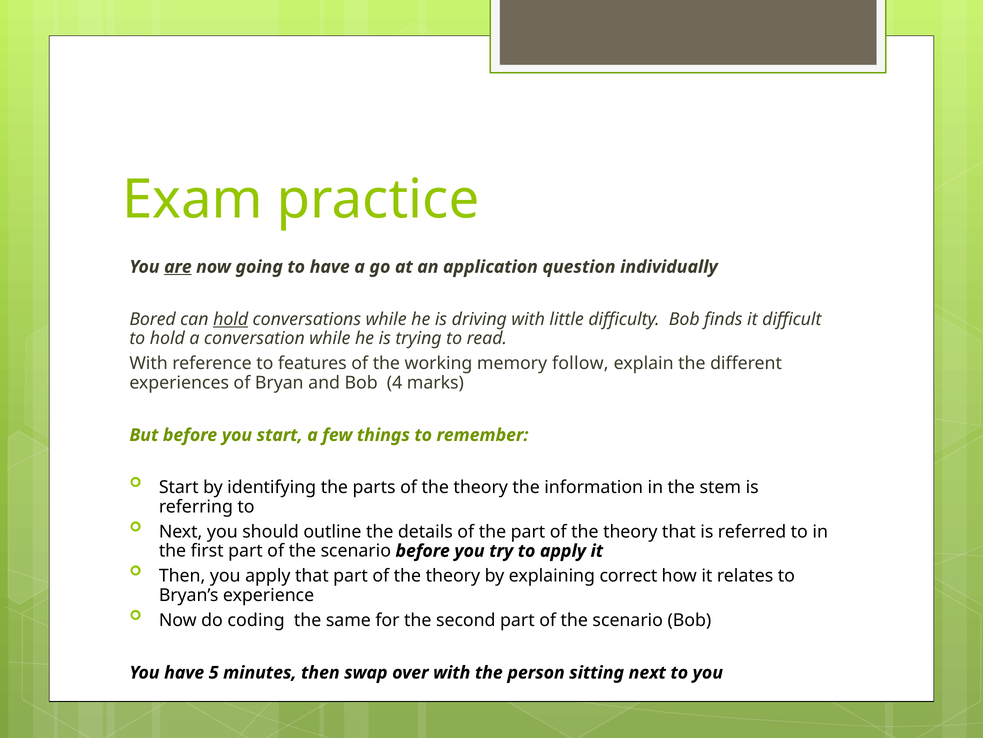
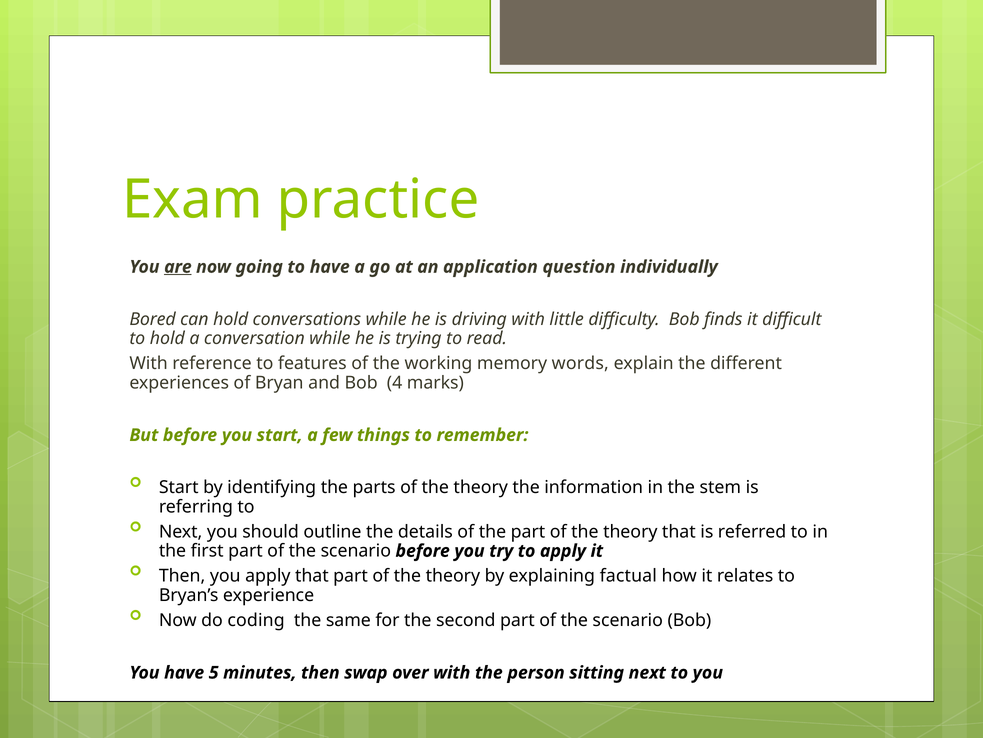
hold at (231, 319) underline: present -> none
follow: follow -> words
correct: correct -> factual
